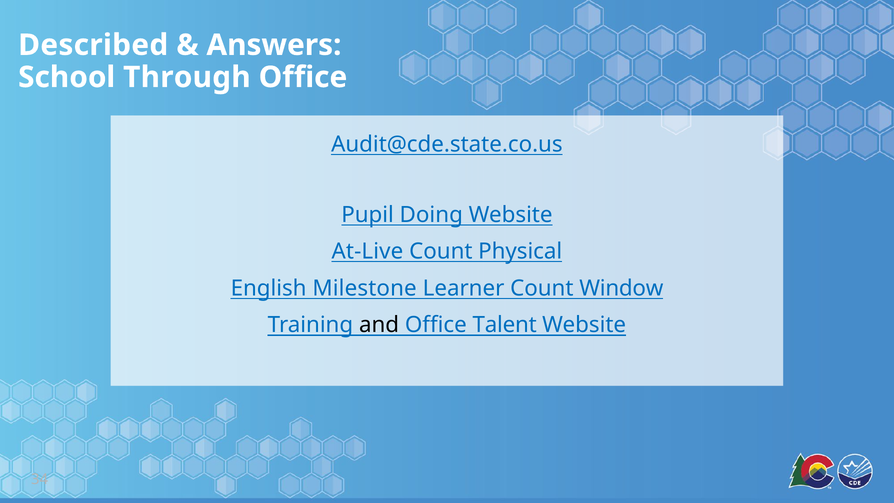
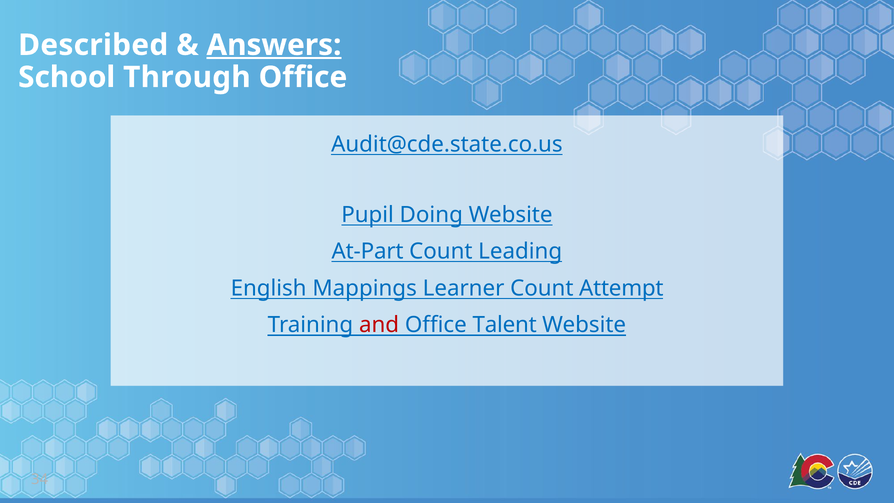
Answers underline: none -> present
At-Live: At-Live -> At-Part
Physical: Physical -> Leading
Milestone: Milestone -> Mappings
Window: Window -> Attempt
and colour: black -> red
